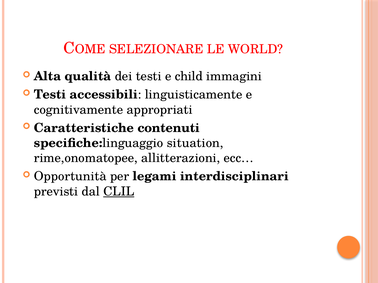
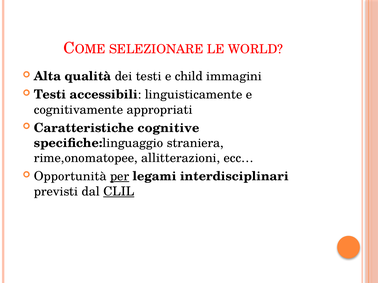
contenuti: contenuti -> cognitive
situation: situation -> straniera
per underline: none -> present
